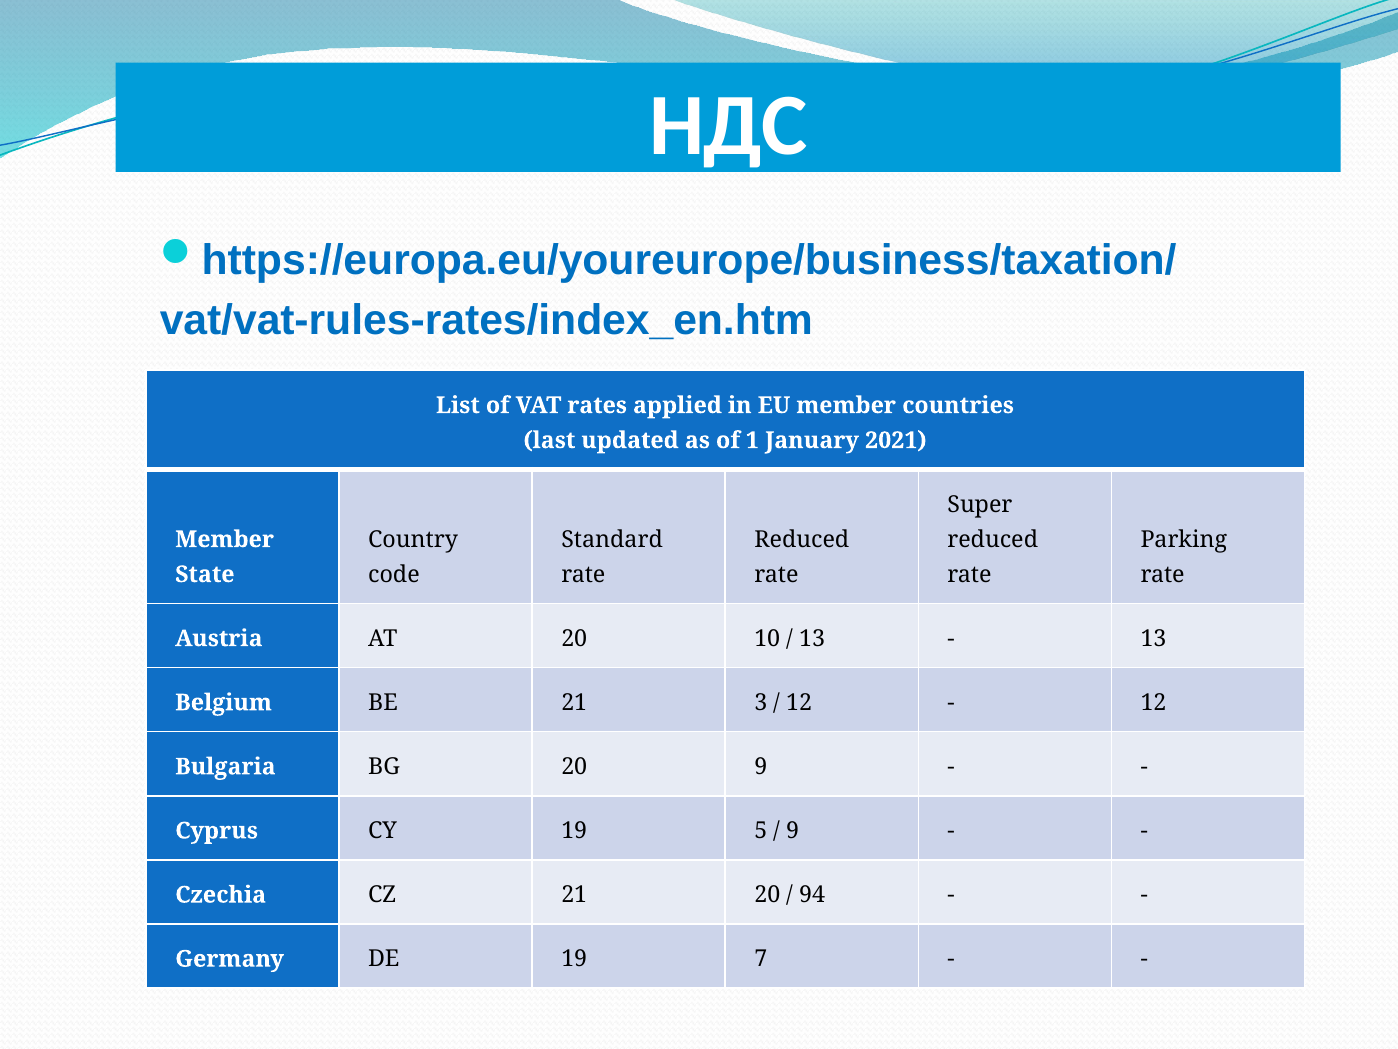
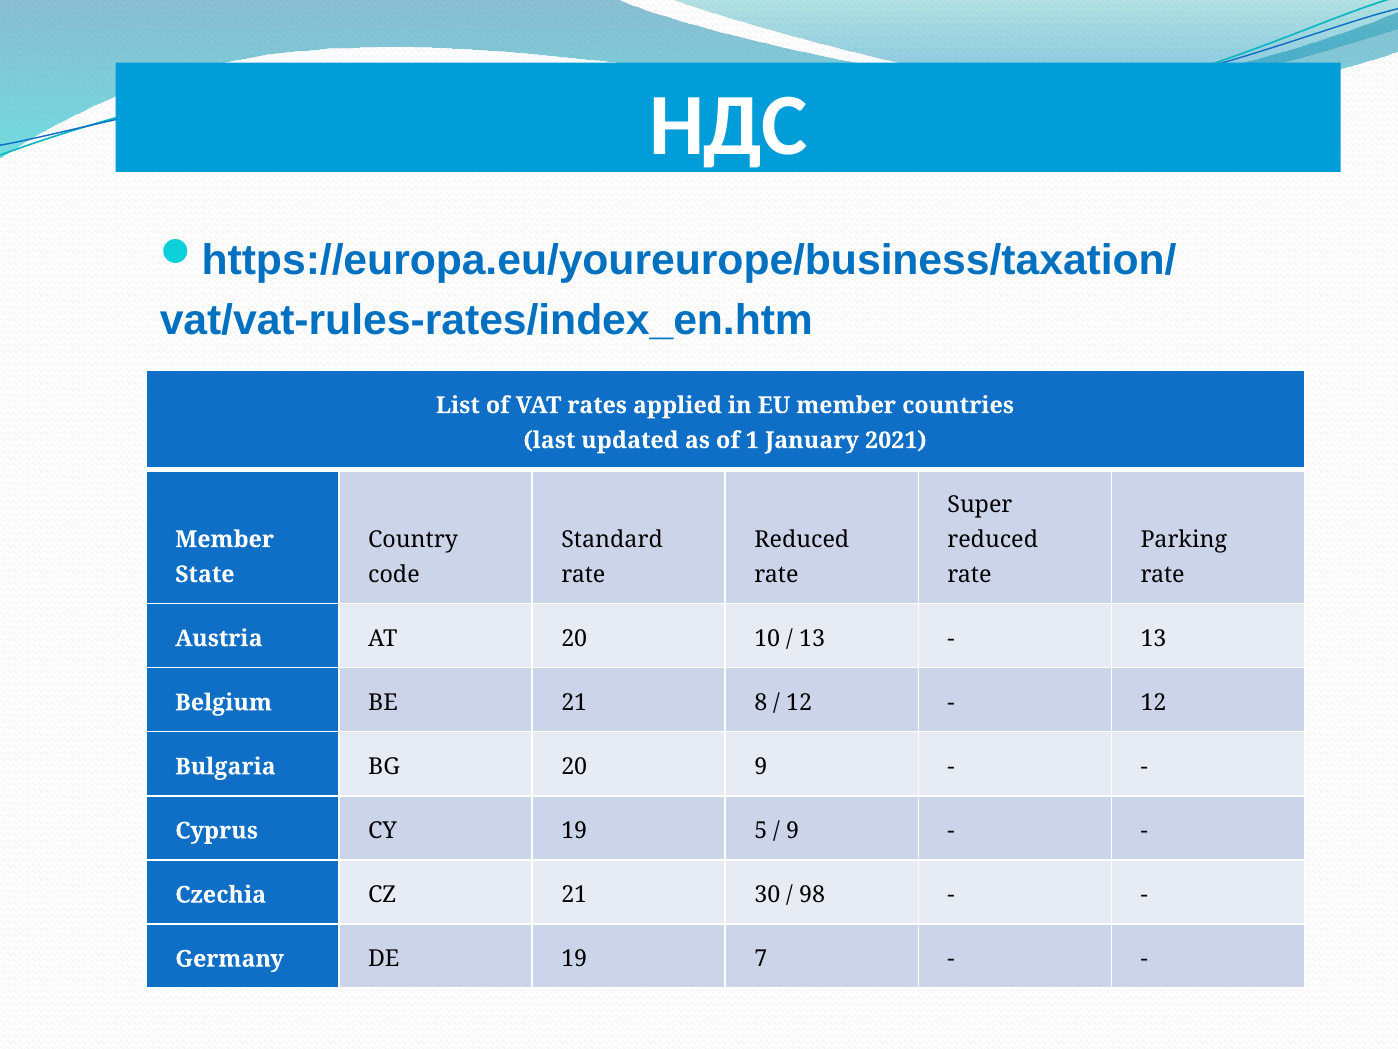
3: 3 -> 8
21 20: 20 -> 30
94: 94 -> 98
